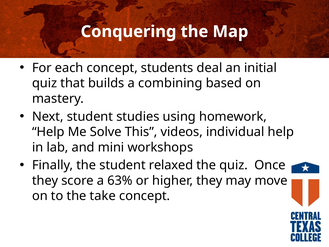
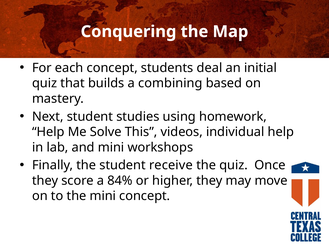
relaxed: relaxed -> receive
63%: 63% -> 84%
the take: take -> mini
